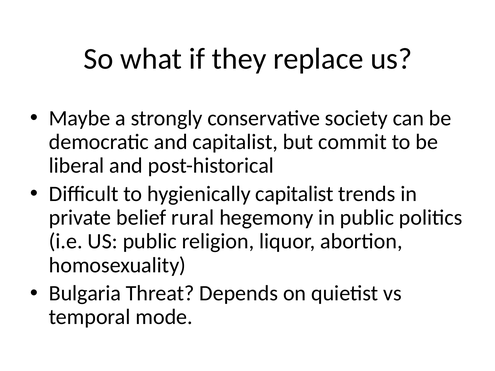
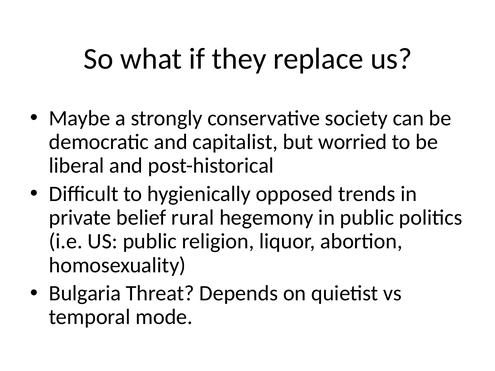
commit: commit -> worried
hygienically capitalist: capitalist -> opposed
